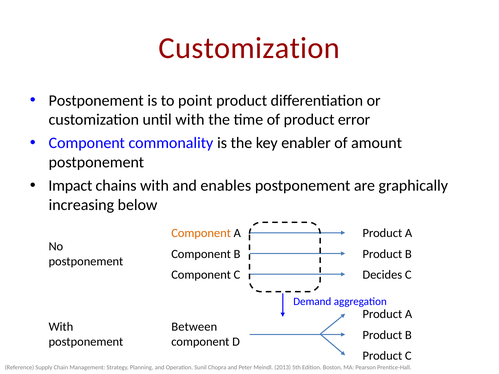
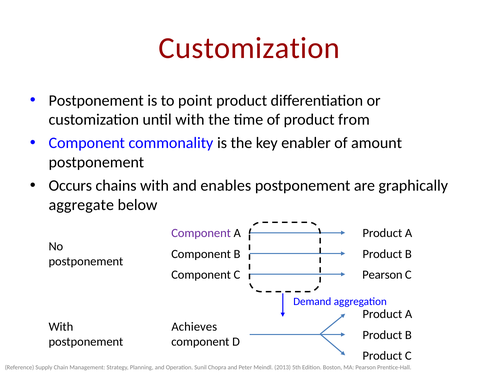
error: error -> from
Impact: Impact -> Occurs
increasing: increasing -> aggregate
Component at (201, 233) colour: orange -> purple
Decides at (382, 275): Decides -> Pearson
Between: Between -> Achieves
